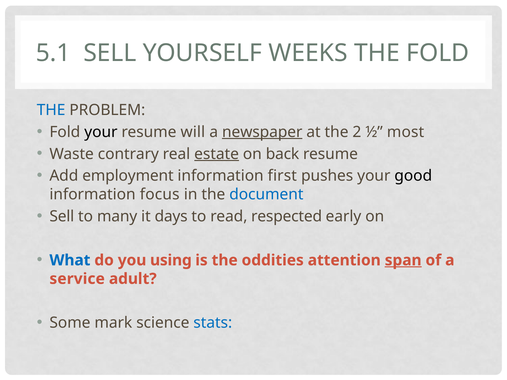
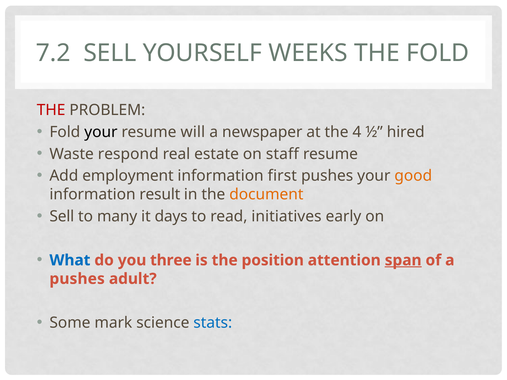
5.1: 5.1 -> 7.2
THE at (51, 110) colour: blue -> red
newspaper underline: present -> none
2: 2 -> 4
most: most -> hired
contrary: contrary -> respond
estate underline: present -> none
back: back -> staff
good colour: black -> orange
focus: focus -> result
document colour: blue -> orange
respected: respected -> initiatives
using: using -> three
oddities: oddities -> position
service at (77, 279): service -> pushes
